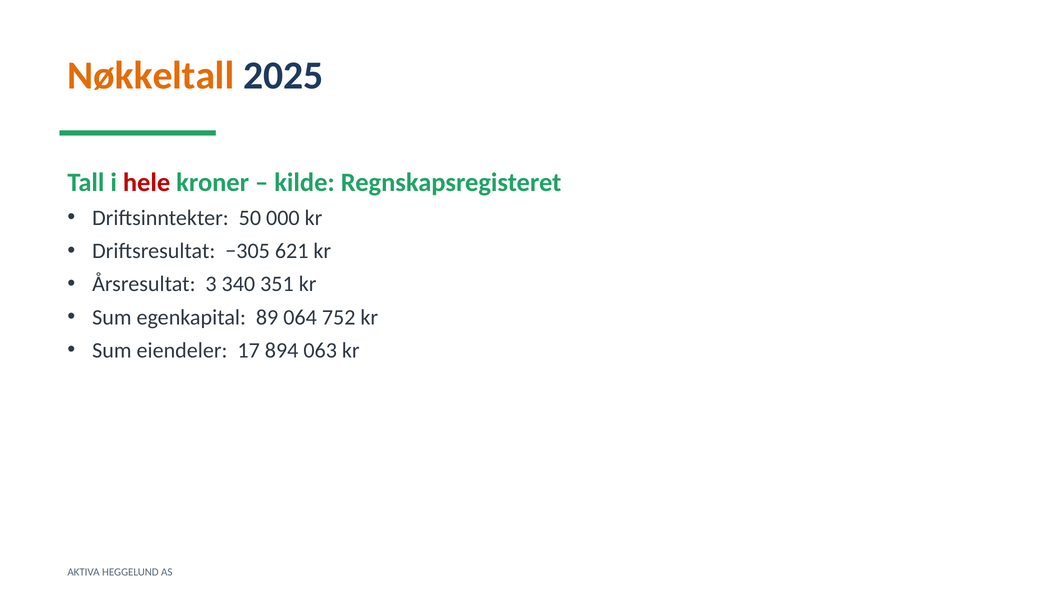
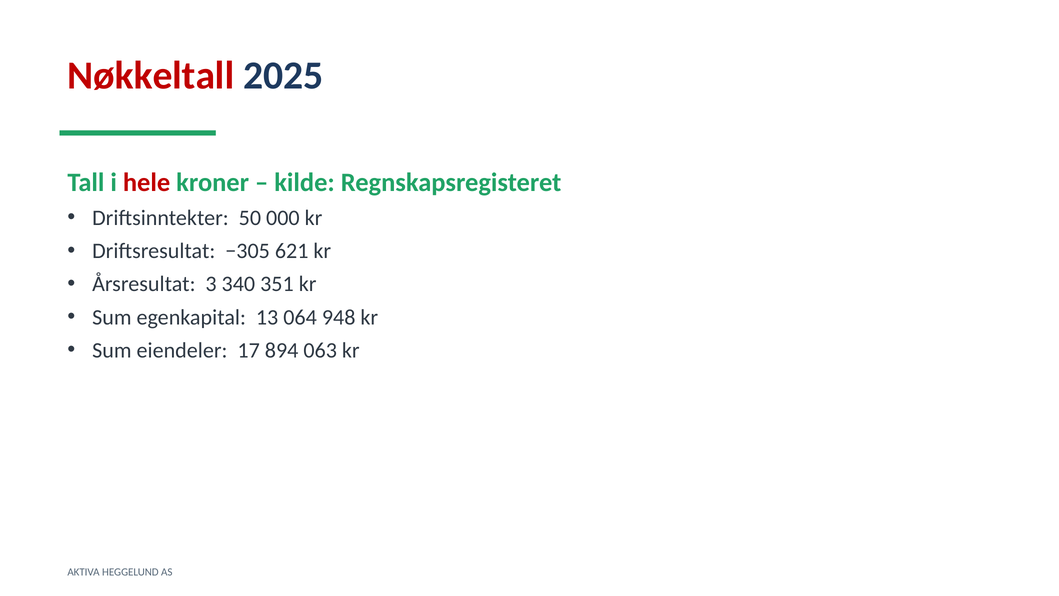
Nøkkeltall colour: orange -> red
89: 89 -> 13
752: 752 -> 948
